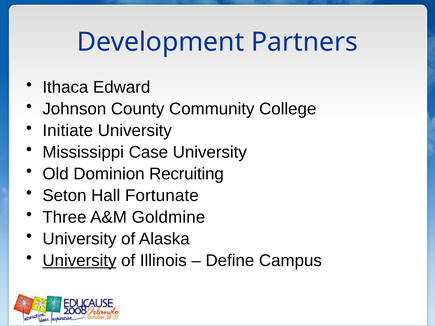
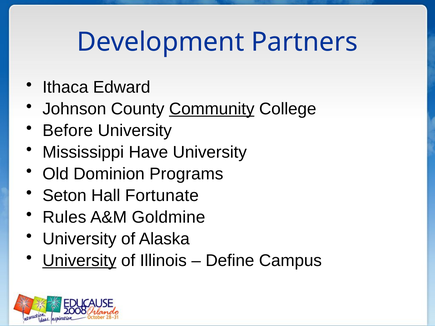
Community underline: none -> present
Initiate: Initiate -> Before
Case: Case -> Have
Recruiting: Recruiting -> Programs
Three: Three -> Rules
